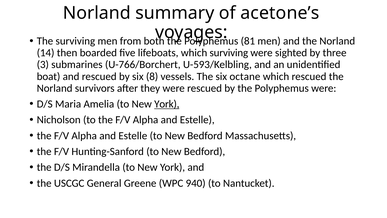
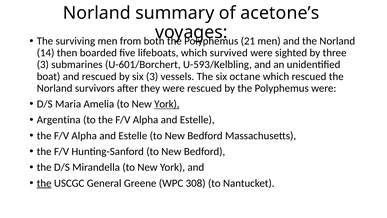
81: 81 -> 21
which surviving: surviving -> survived
U-766/Borchert: U-766/Borchert -> U-601/Borchert
six 8: 8 -> 3
Nicholson: Nicholson -> Argentina
the at (44, 183) underline: none -> present
940: 940 -> 308
